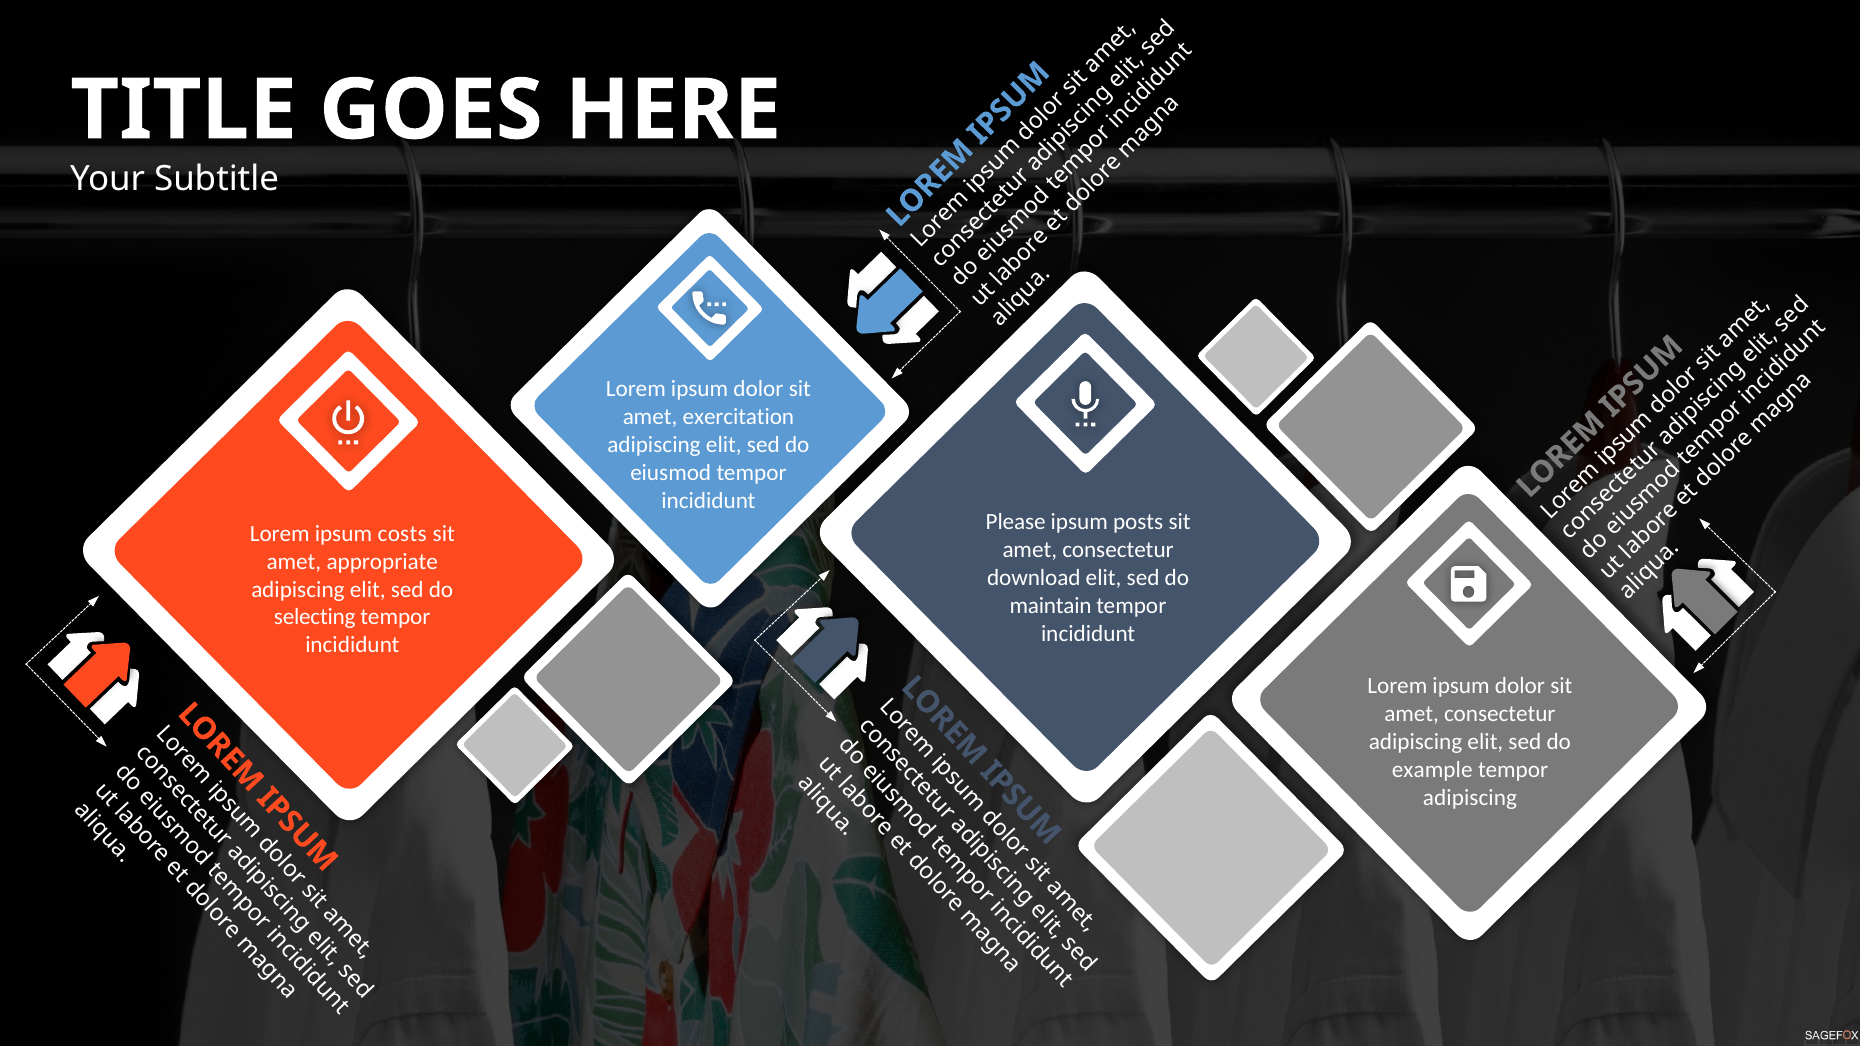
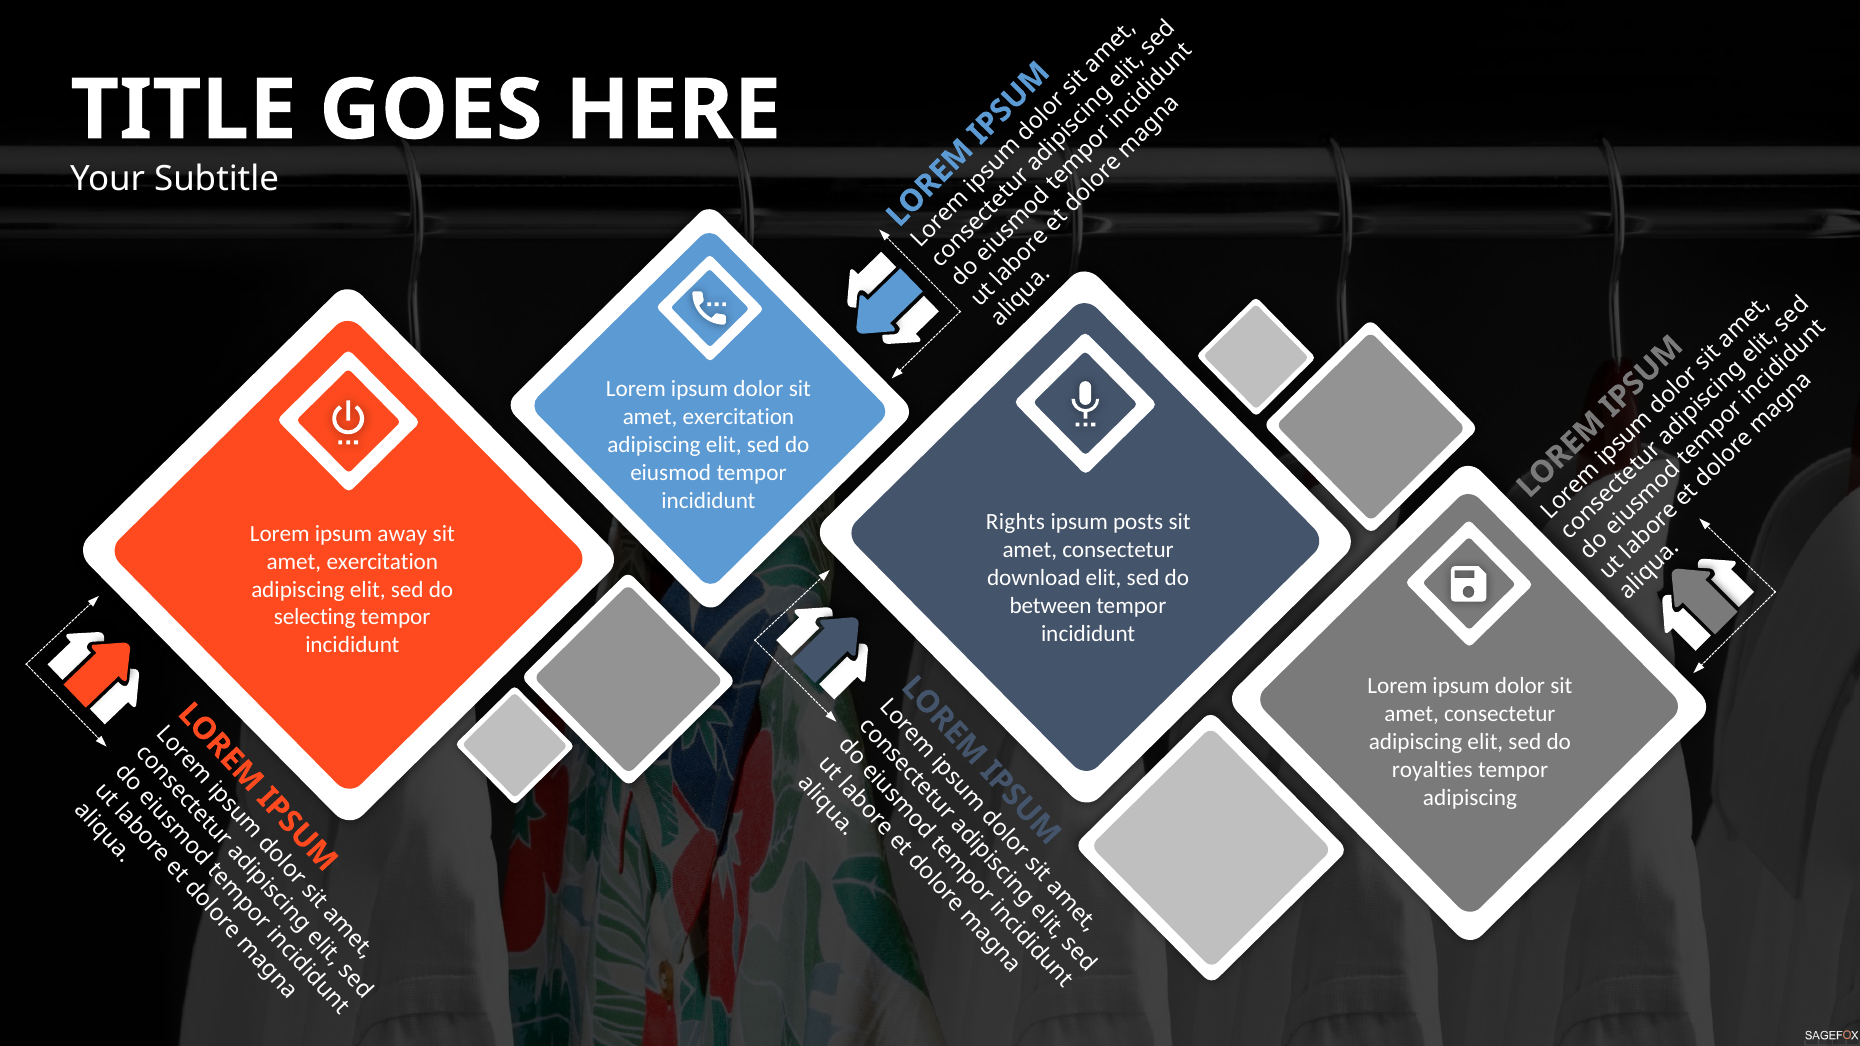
Please: Please -> Rights
costs: costs -> away
appropriate at (382, 562): appropriate -> exercitation
maintain: maintain -> between
example: example -> royalties
